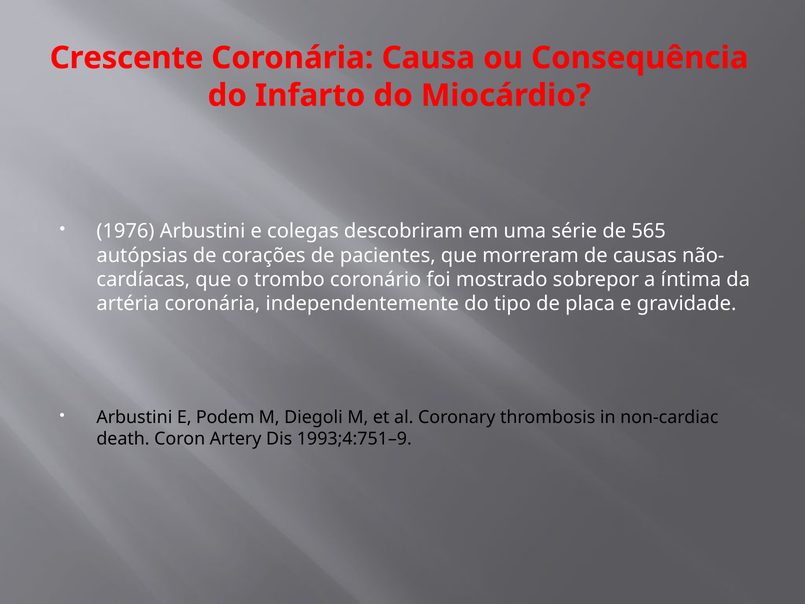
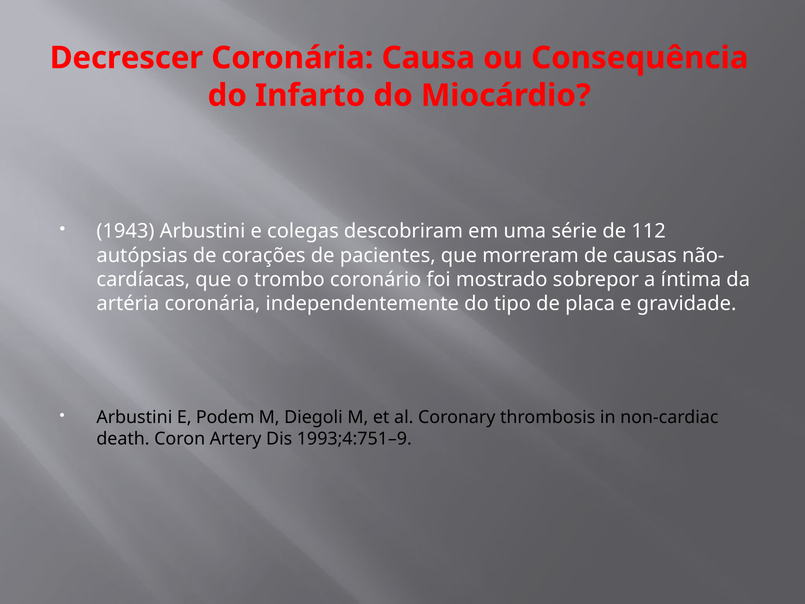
Crescente: Crescente -> Decrescer
1976: 1976 -> 1943
565: 565 -> 112
